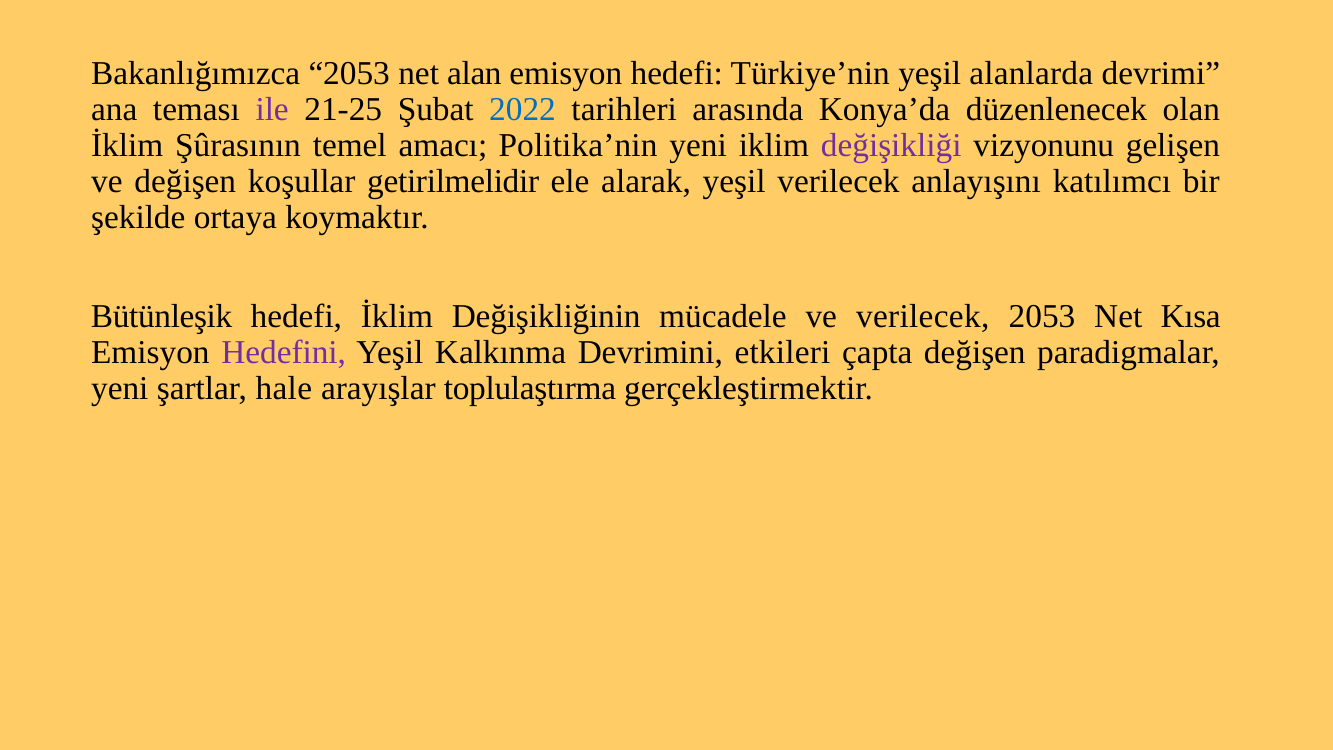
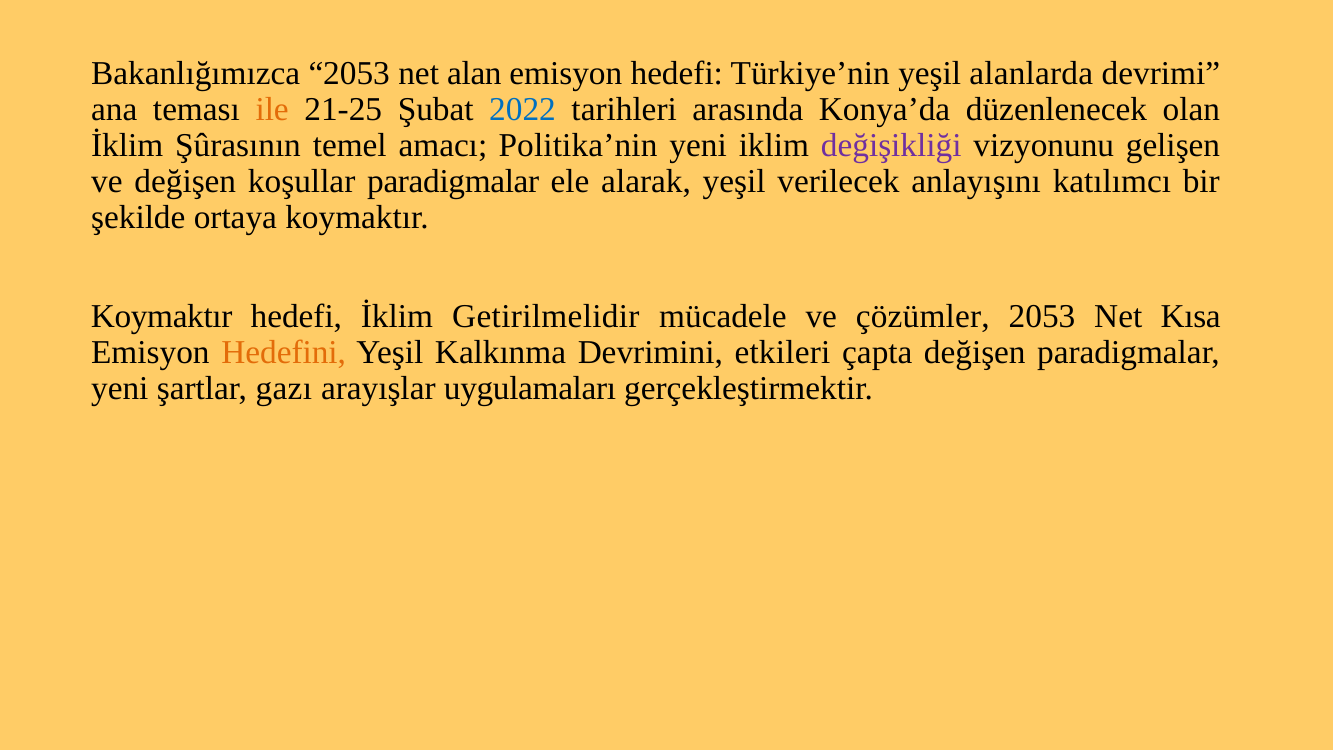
ile colour: purple -> orange
koşullar getirilmelidir: getirilmelidir -> paradigmalar
Bütünleşik at (162, 317): Bütünleşik -> Koymaktır
Değişikliğinin: Değişikliğinin -> Getirilmelidir
ve verilecek: verilecek -> çözümler
Hedefini colour: purple -> orange
hale: hale -> gazı
toplulaştırma: toplulaştırma -> uygulamaları
